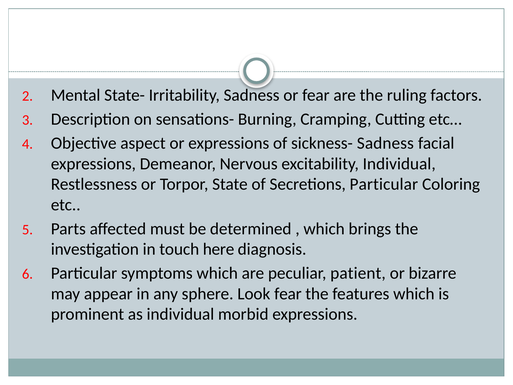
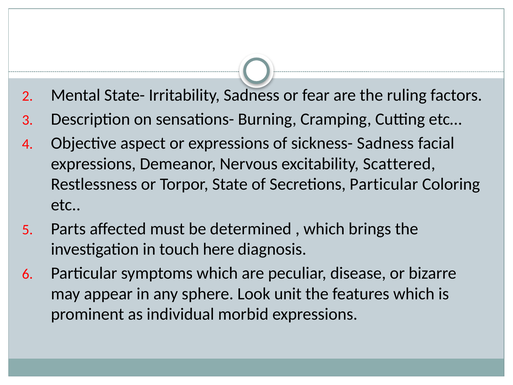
excitability Individual: Individual -> Scattered
patient: patient -> disease
Look fear: fear -> unit
